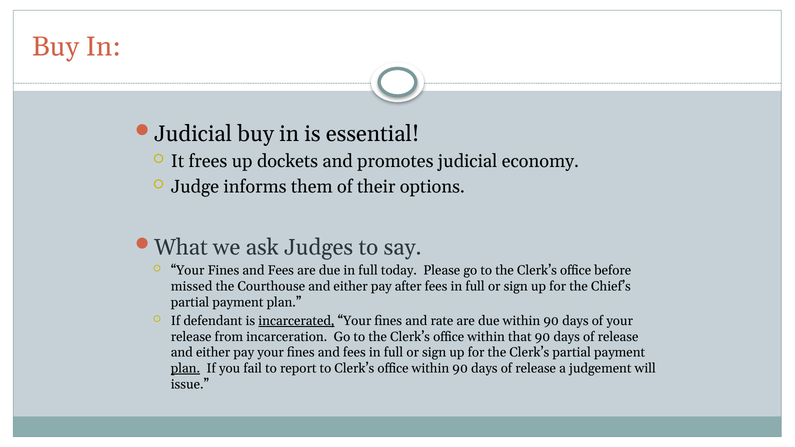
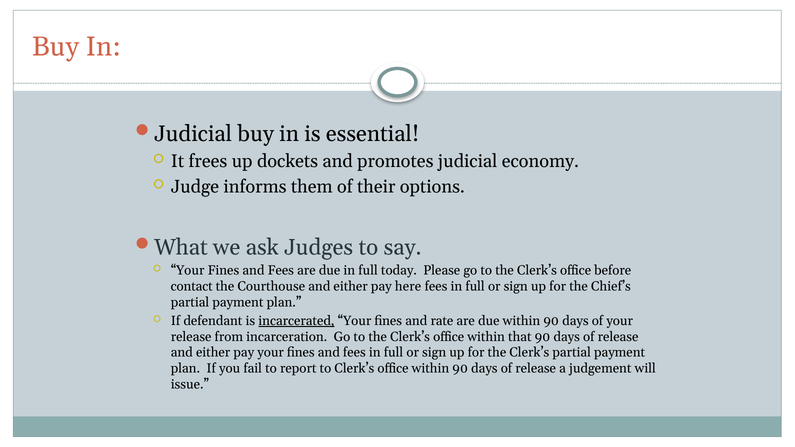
missed: missed -> contact
after: after -> here
plan at (185, 369) underline: present -> none
